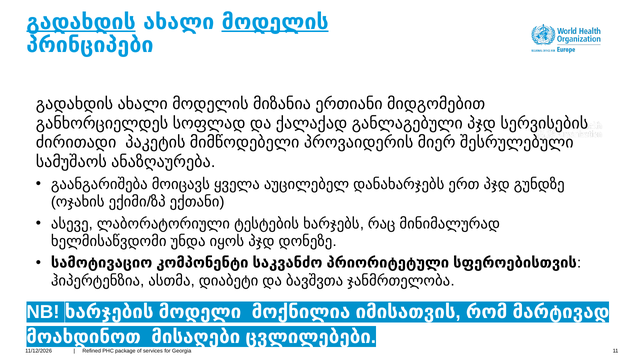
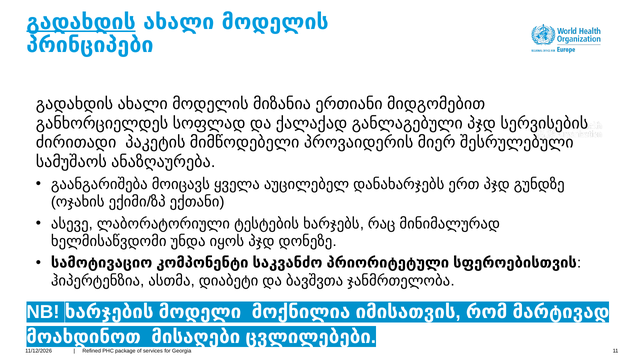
მოდელის at (275, 22) underline: present -> none
